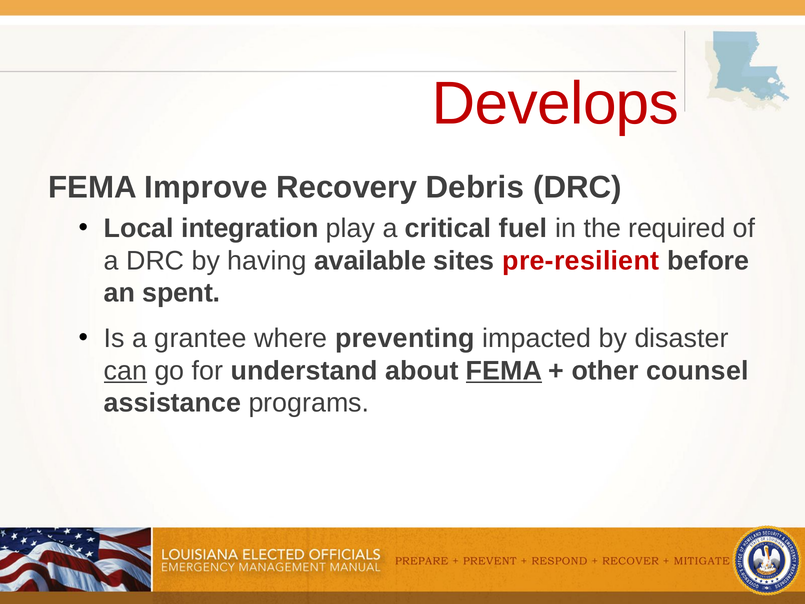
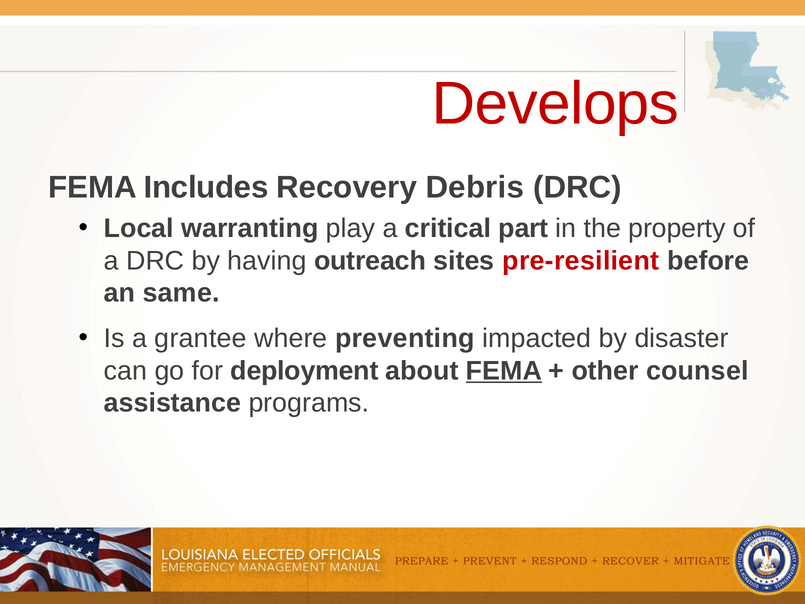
Improve: Improve -> Includes
integration: integration -> warranting
fuel: fuel -> part
required: required -> property
available: available -> outreach
spent: spent -> same
can underline: present -> none
understand: understand -> deployment
